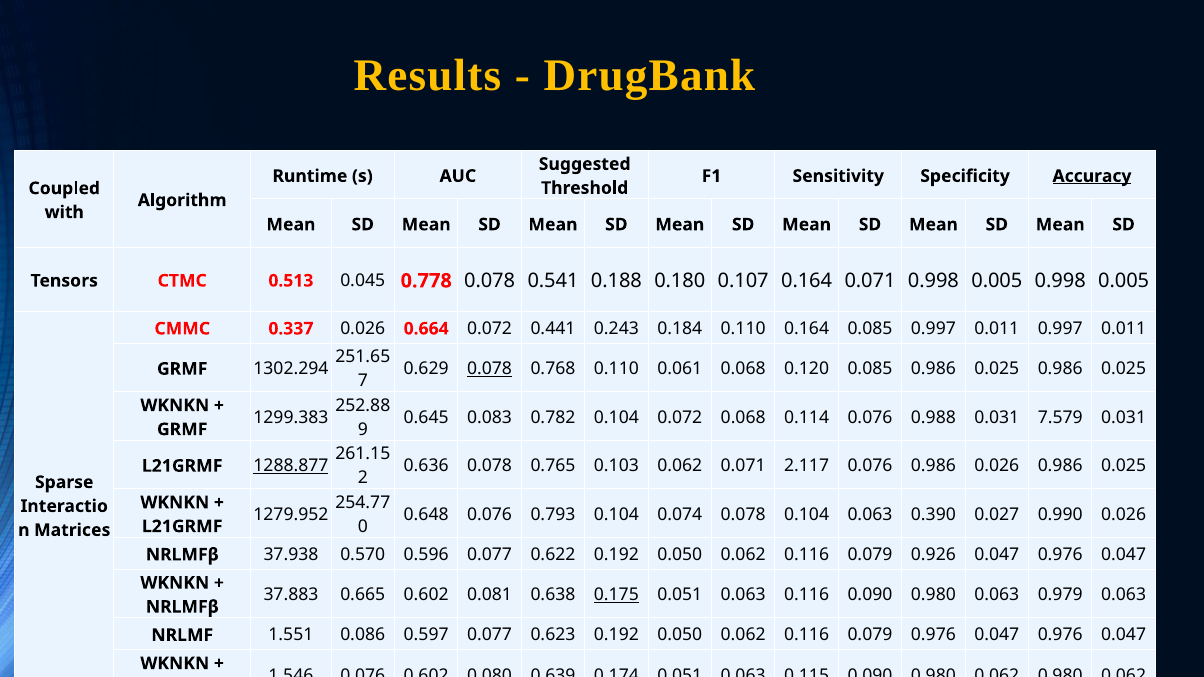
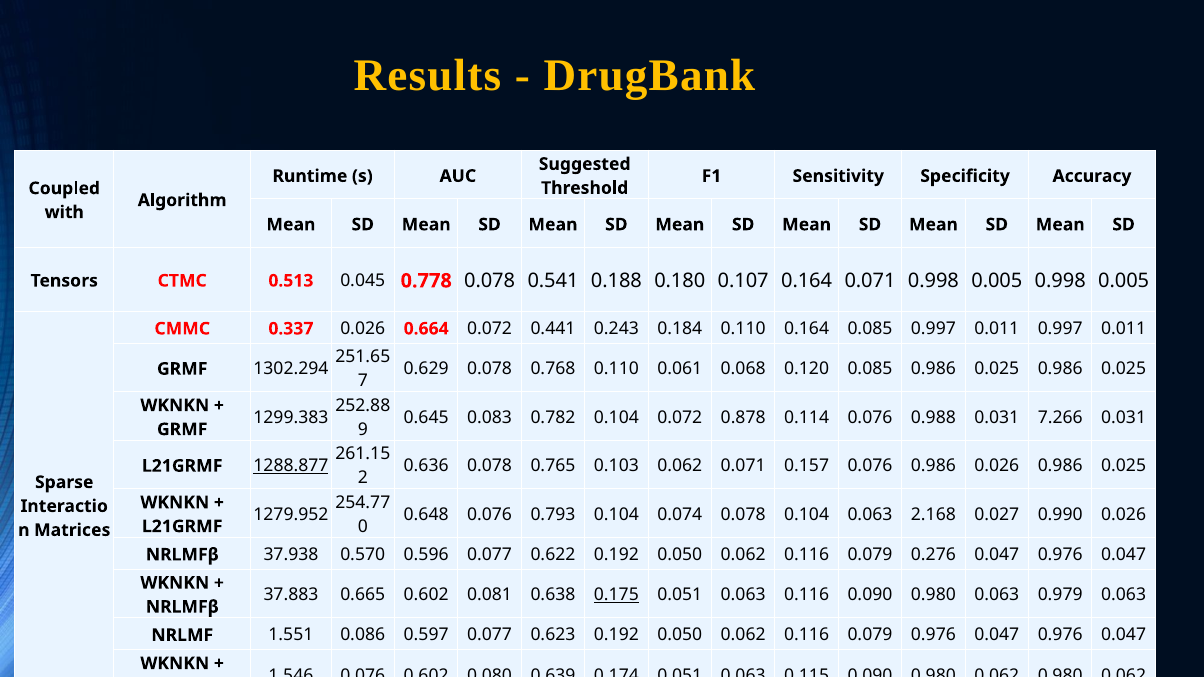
Accuracy underline: present -> none
0.078 at (490, 369) underline: present -> none
0.072 0.068: 0.068 -> 0.878
7.579: 7.579 -> 7.266
2.117: 2.117 -> 0.157
0.390: 0.390 -> 2.168
0.926: 0.926 -> 0.276
